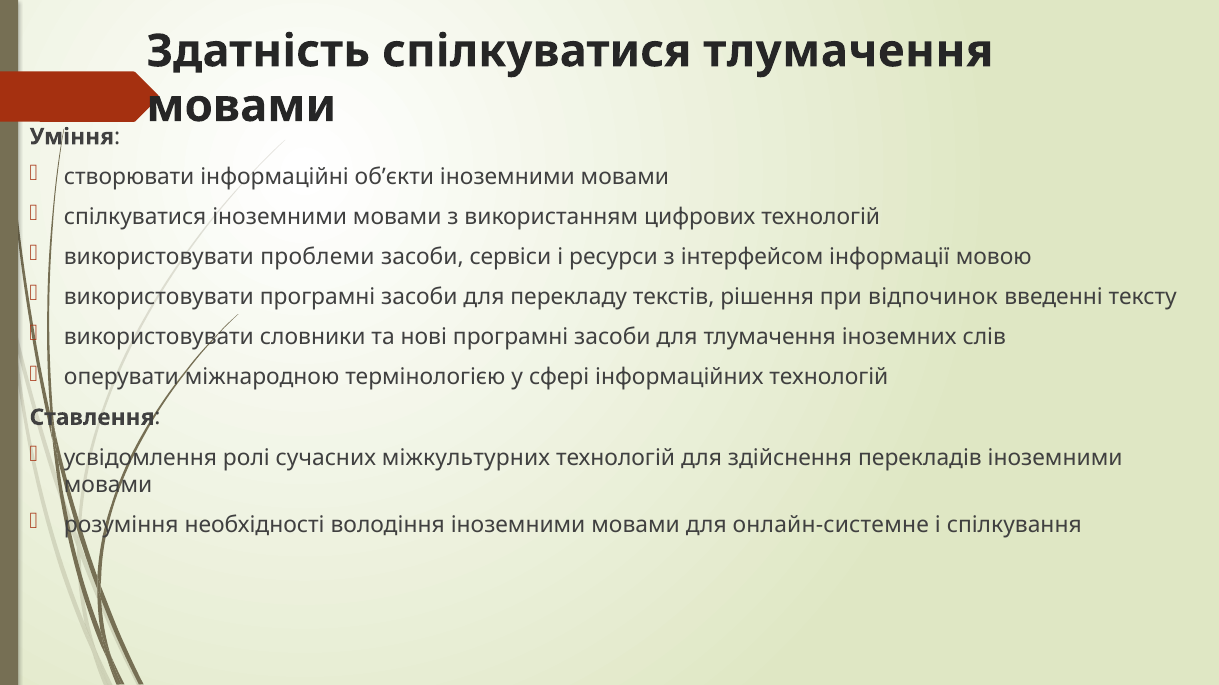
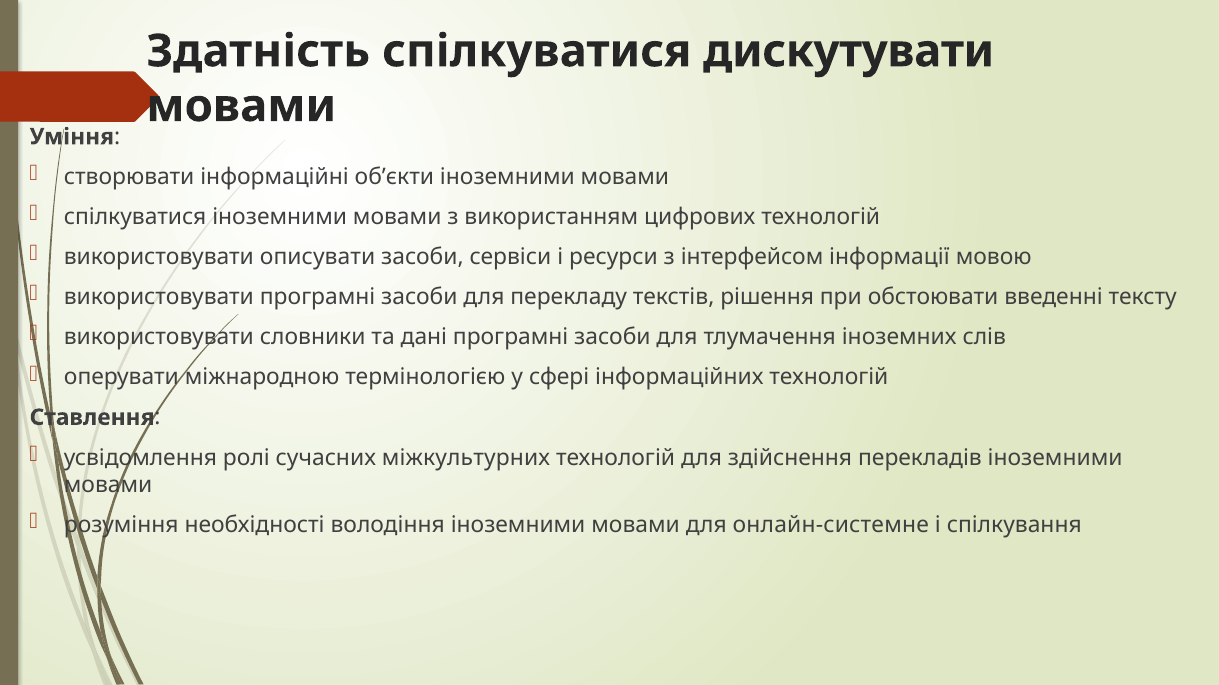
спілкуватися тлумачення: тлумачення -> дискутувати
проблеми: проблеми -> описувати
відпочинок: відпочинок -> обстоювати
нові: нові -> дані
